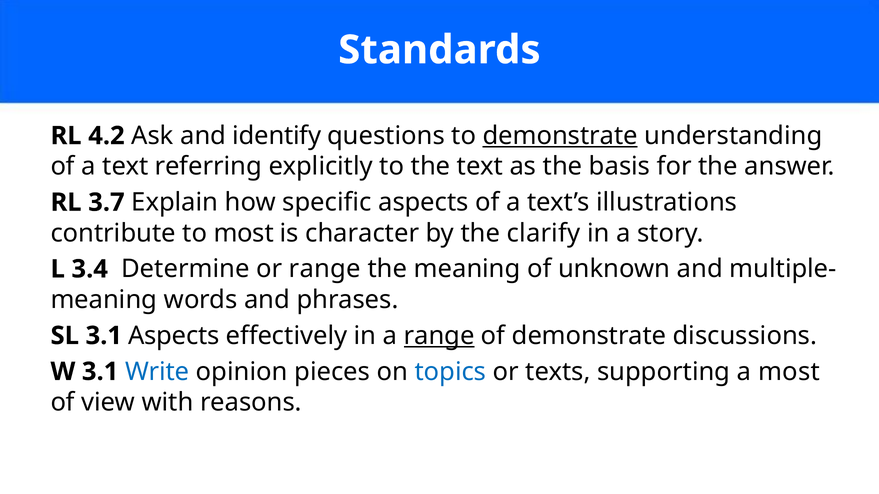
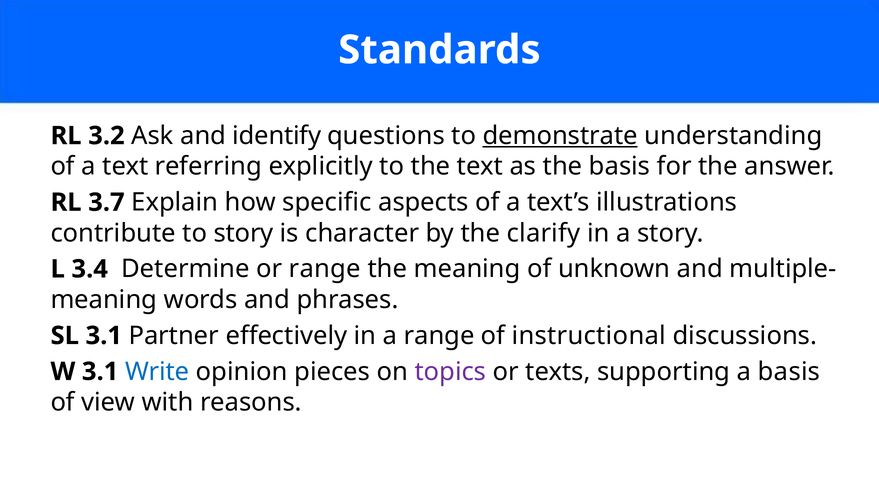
4.2: 4.2 -> 3.2
to most: most -> story
3.1 Aspects: Aspects -> Partner
range at (439, 336) underline: present -> none
of demonstrate: demonstrate -> instructional
topics colour: blue -> purple
a most: most -> basis
